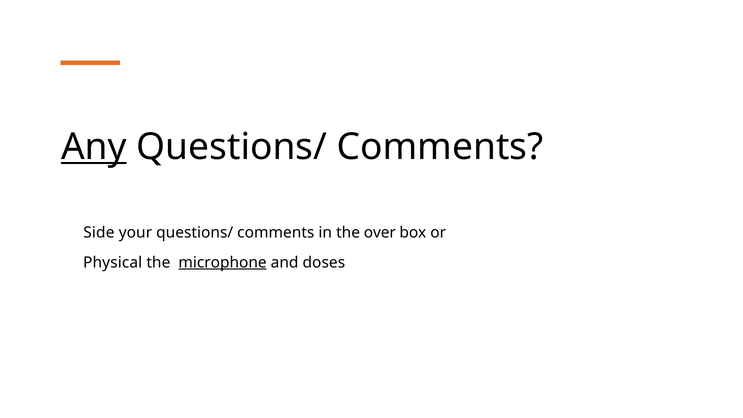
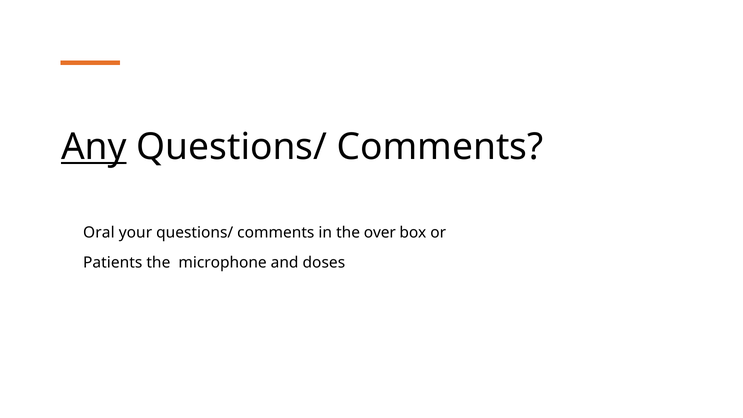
Side: Side -> Oral
Physical: Physical -> Patients
microphone underline: present -> none
